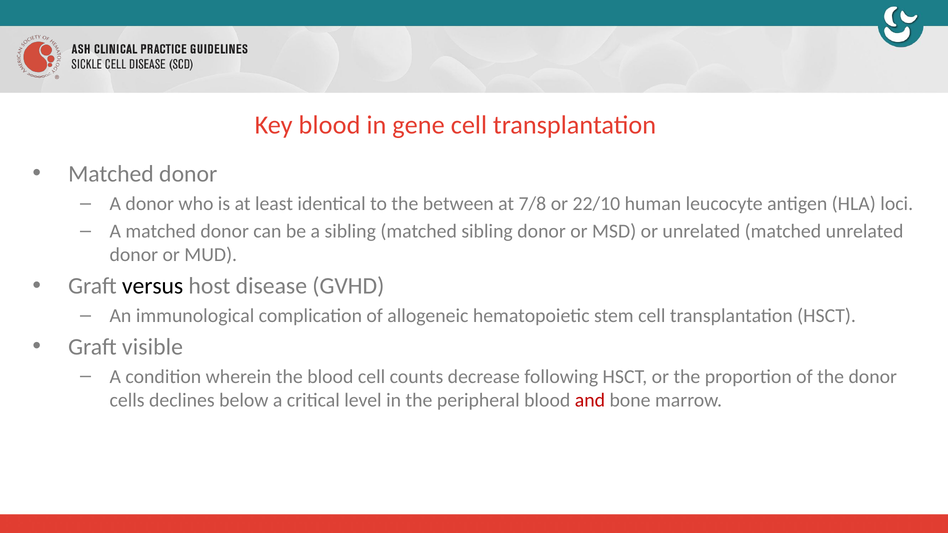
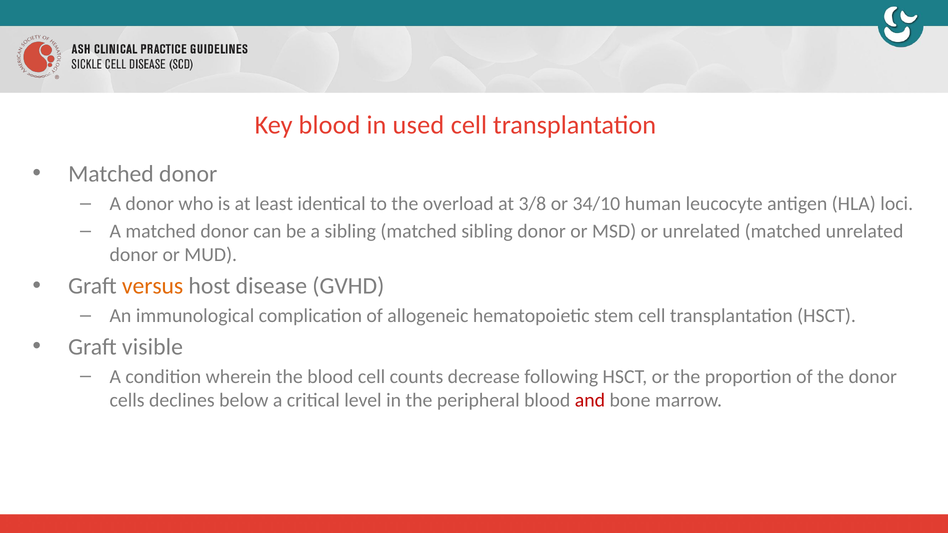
gene: gene -> used
between: between -> overload
7/8: 7/8 -> 3/8
22/10: 22/10 -> 34/10
versus colour: black -> orange
